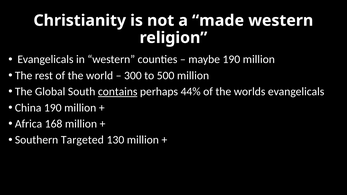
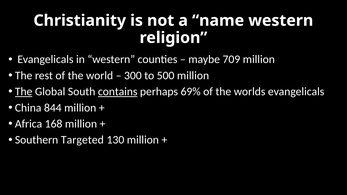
made: made -> name
maybe 190: 190 -> 709
The at (24, 92) underline: none -> present
44%: 44% -> 69%
China 190: 190 -> 844
